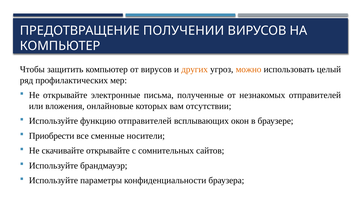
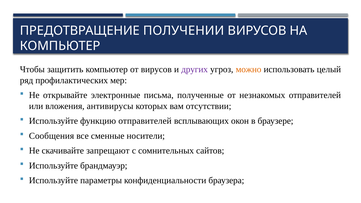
других colour: orange -> purple
онлайновые: онлайновые -> антивирусы
Приобрести: Приобрести -> Сообщения
скачивайте открывайте: открывайте -> запрещают
